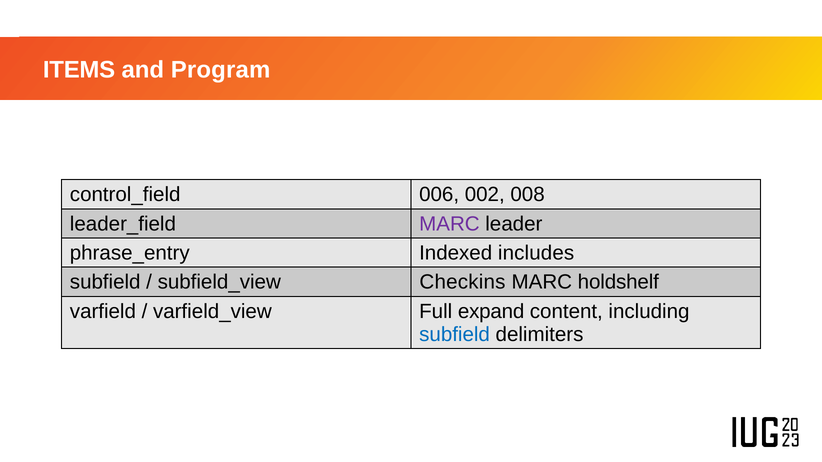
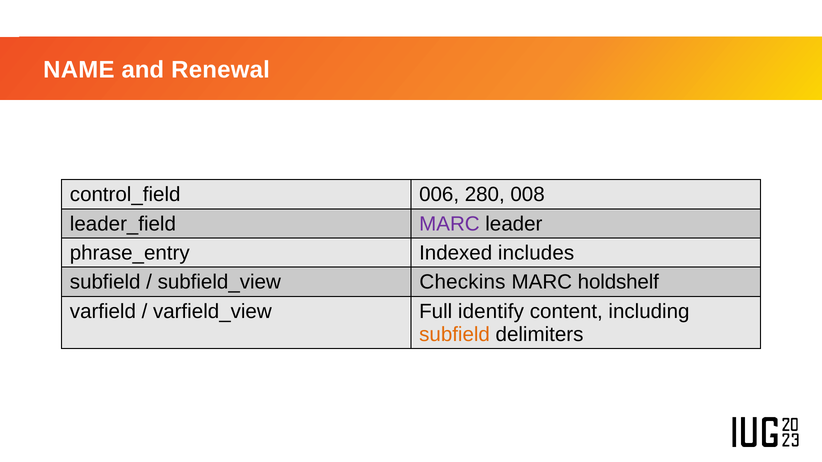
ITEMS: ITEMS -> NAME
Program: Program -> Renewal
002: 002 -> 280
expand: expand -> identify
subfield at (455, 335) colour: blue -> orange
